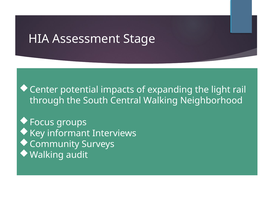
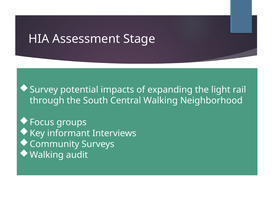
Center: Center -> Survey
